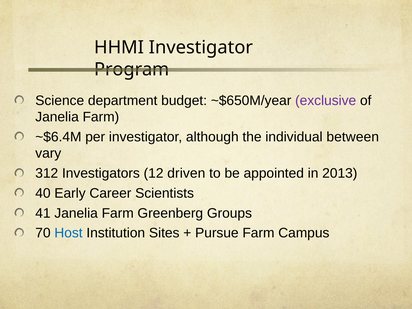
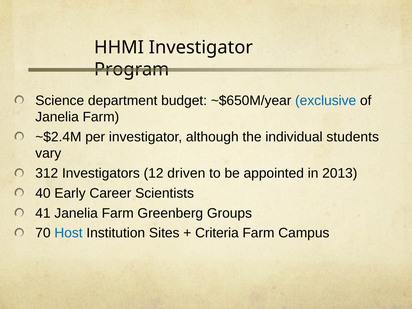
exclusive colour: purple -> blue
~$6.4M: ~$6.4M -> ~$2.4M
between: between -> students
Pursue: Pursue -> Criteria
